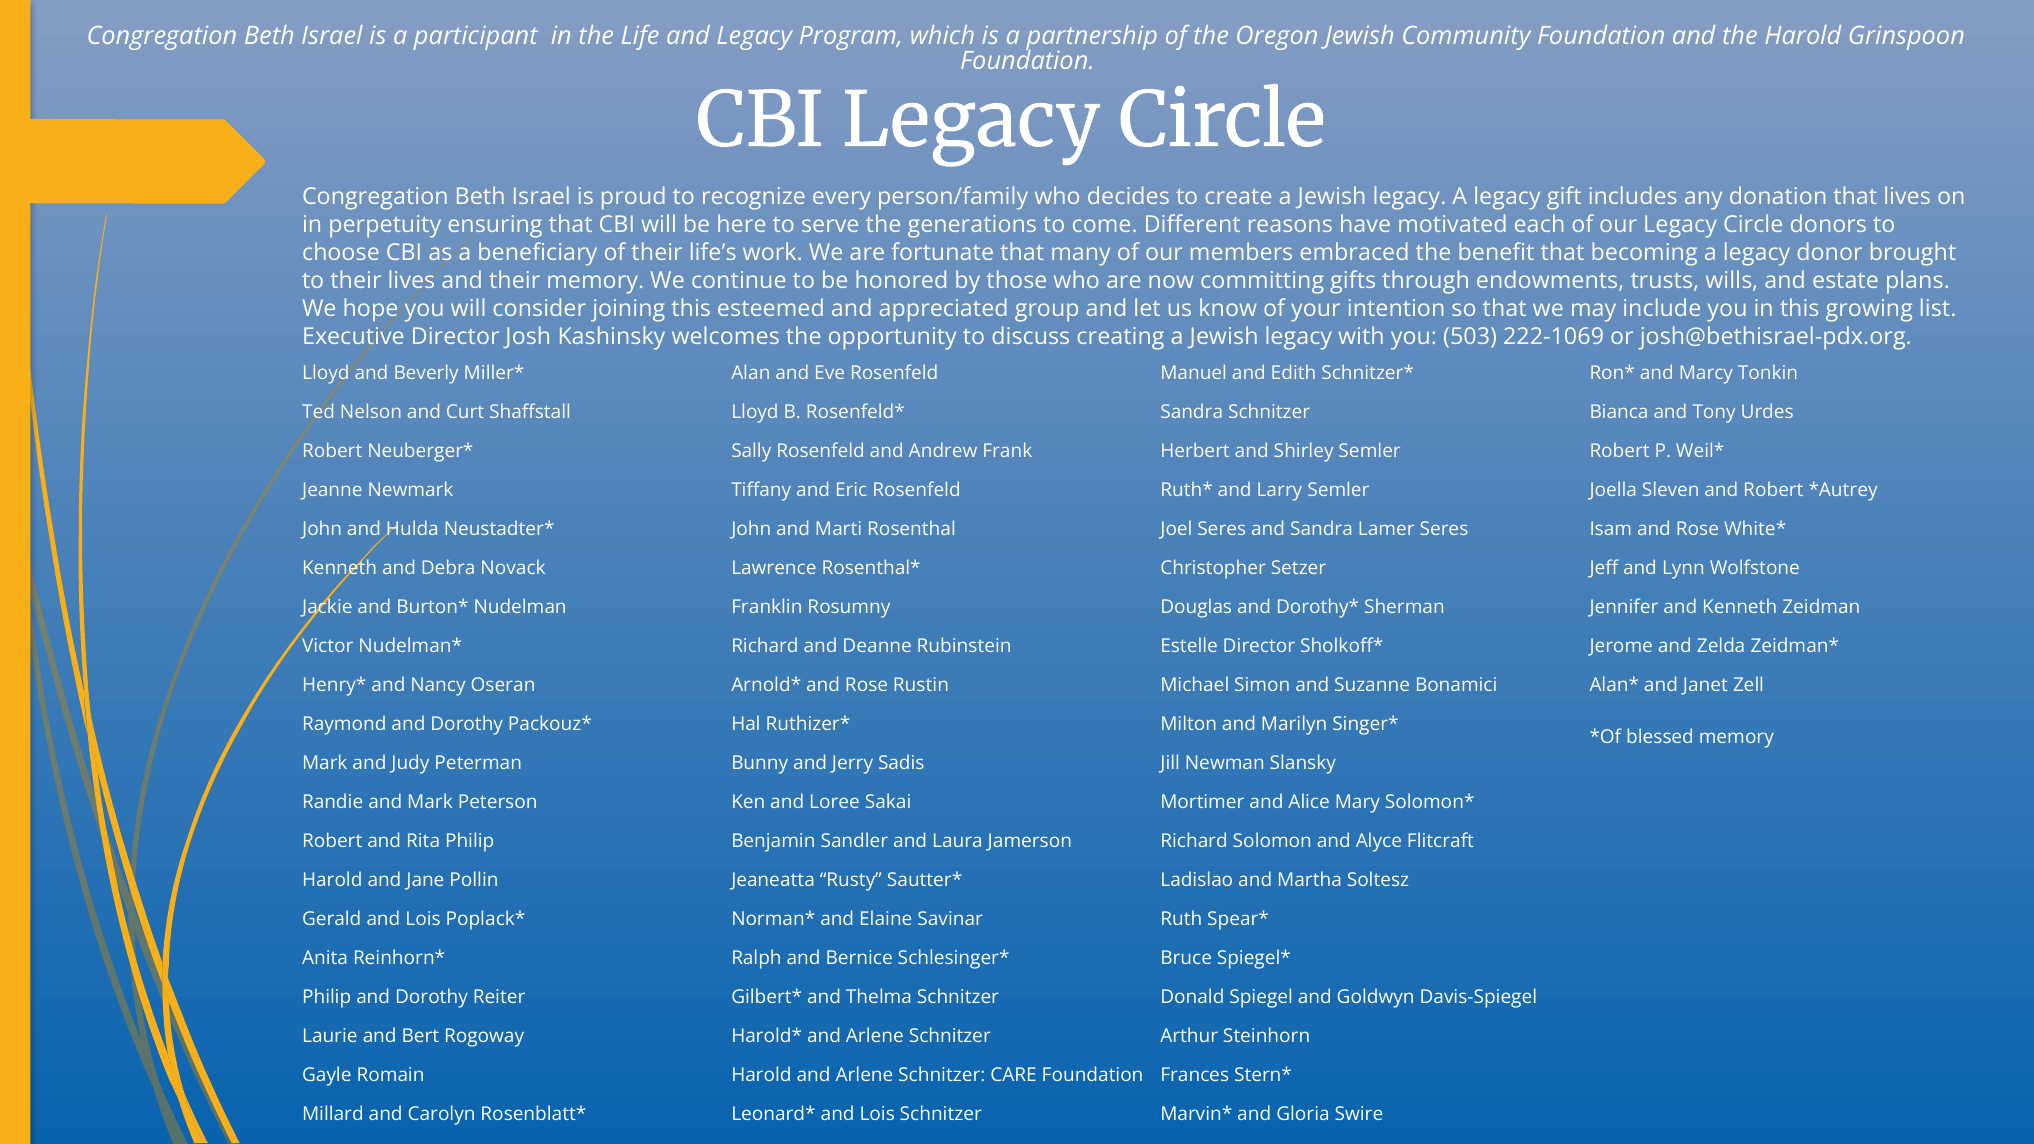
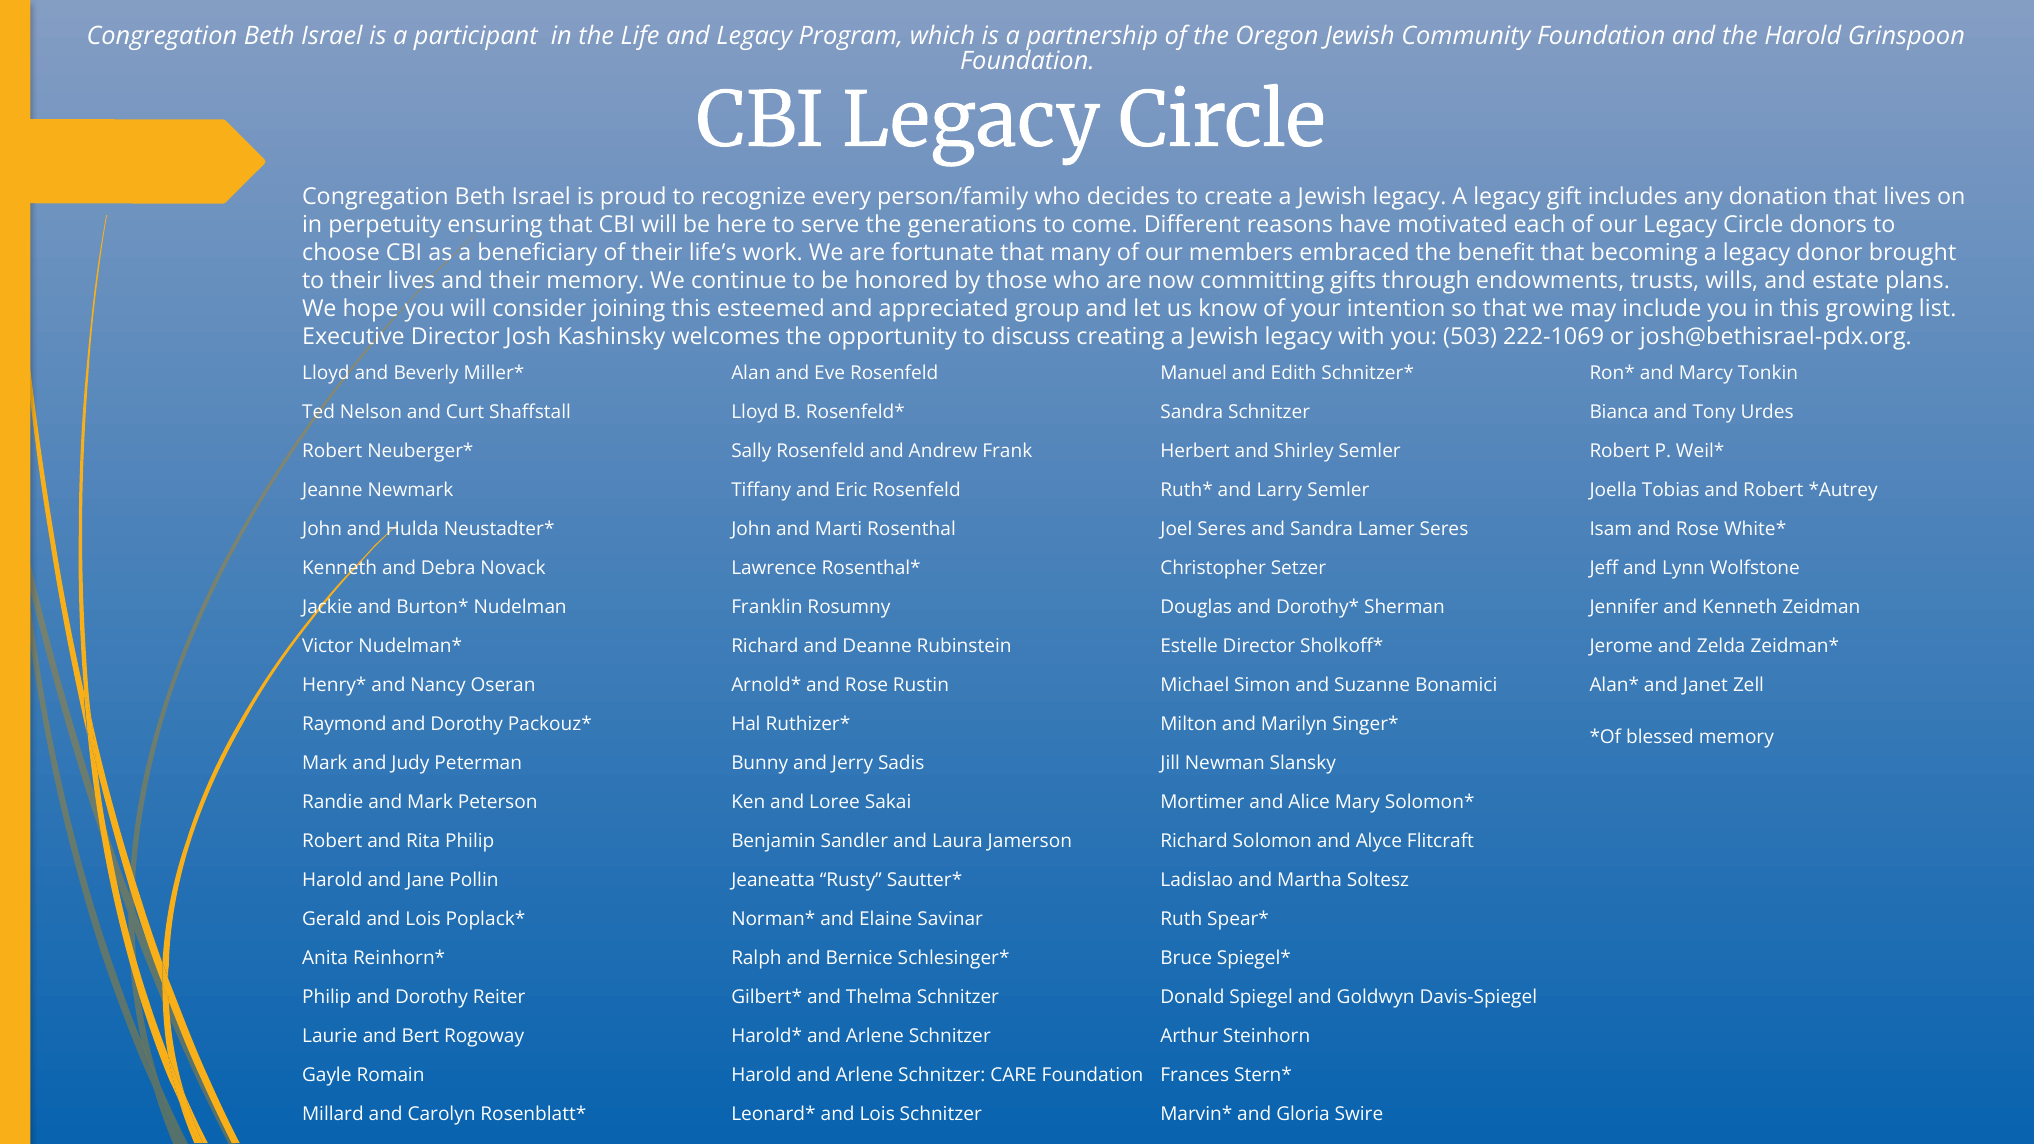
Sleven: Sleven -> Tobias
